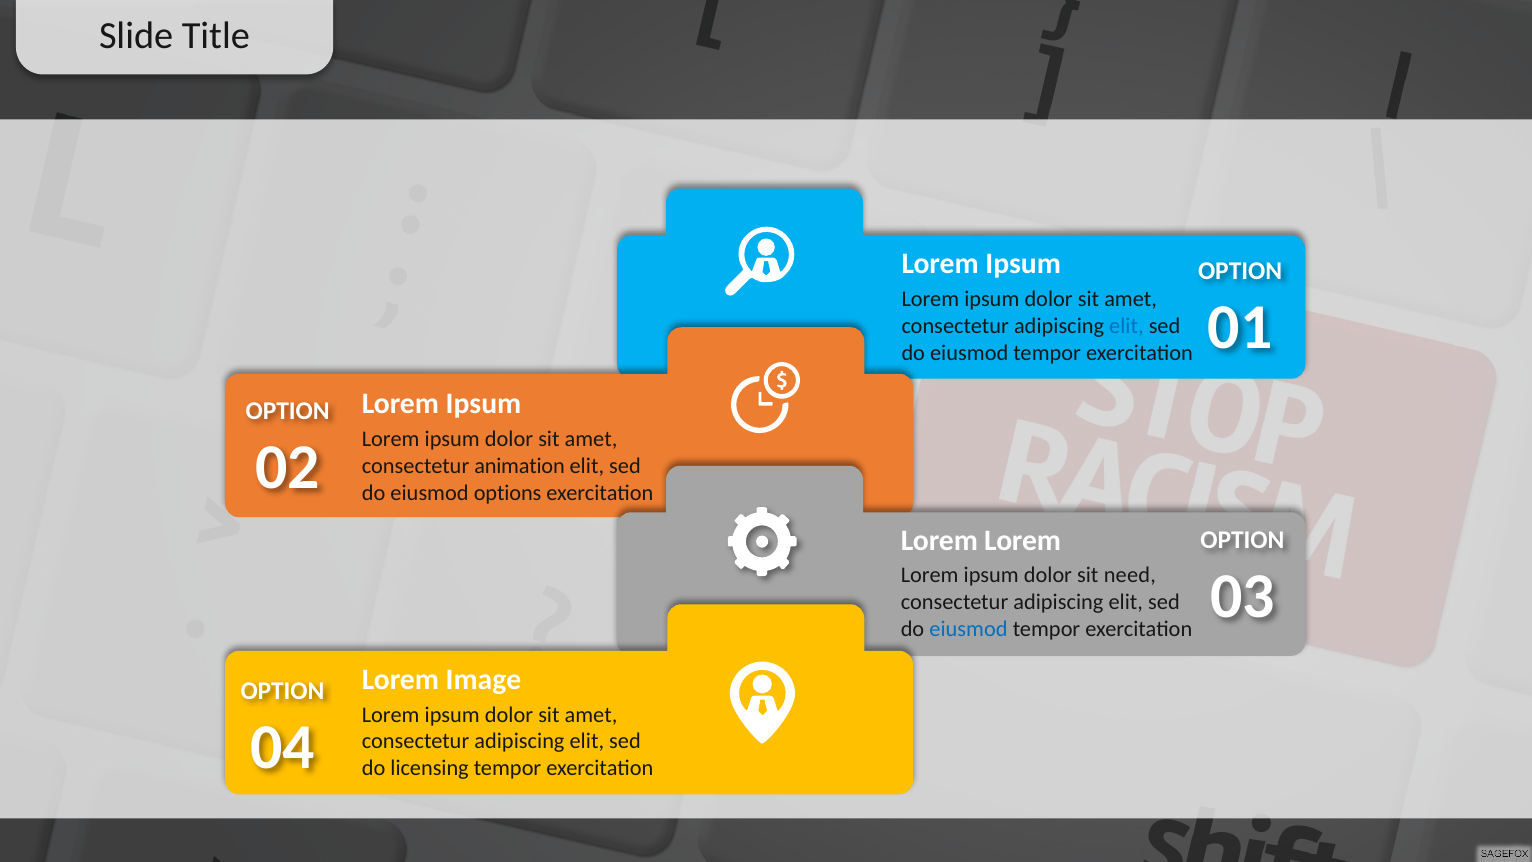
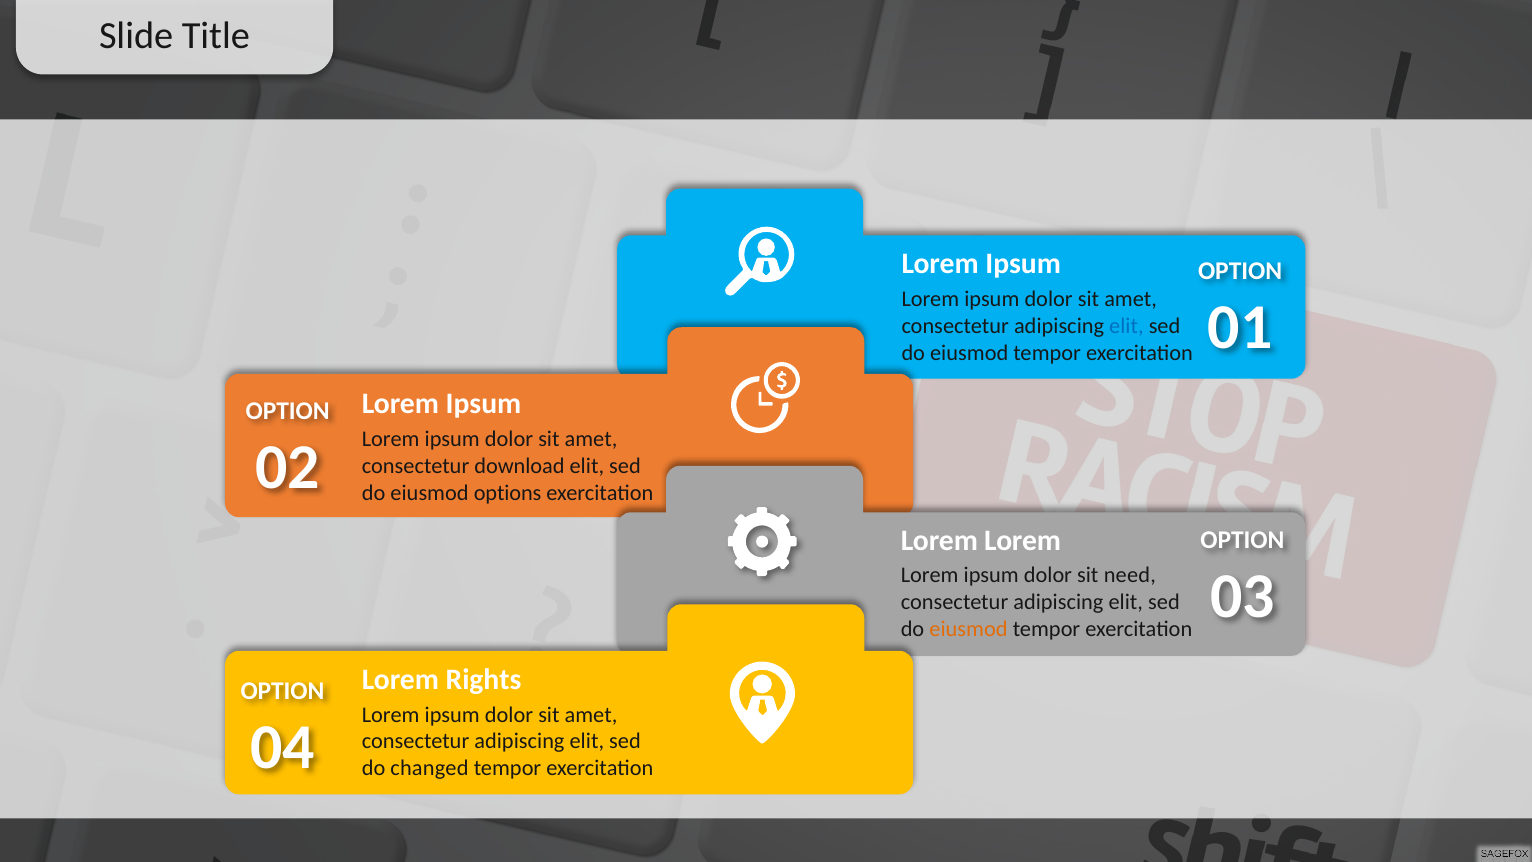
animation: animation -> download
eiusmod at (968, 629) colour: blue -> orange
Image: Image -> Rights
licensing: licensing -> changed
